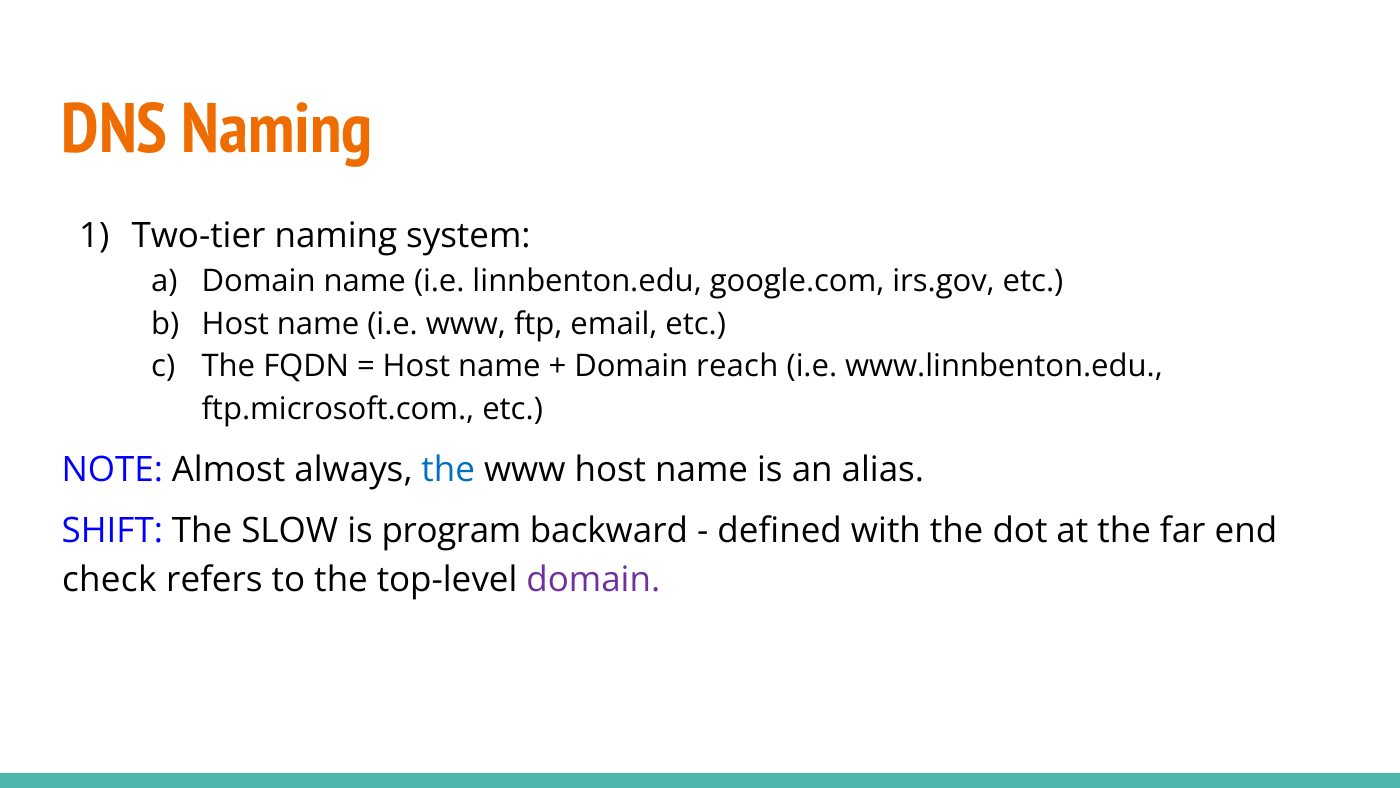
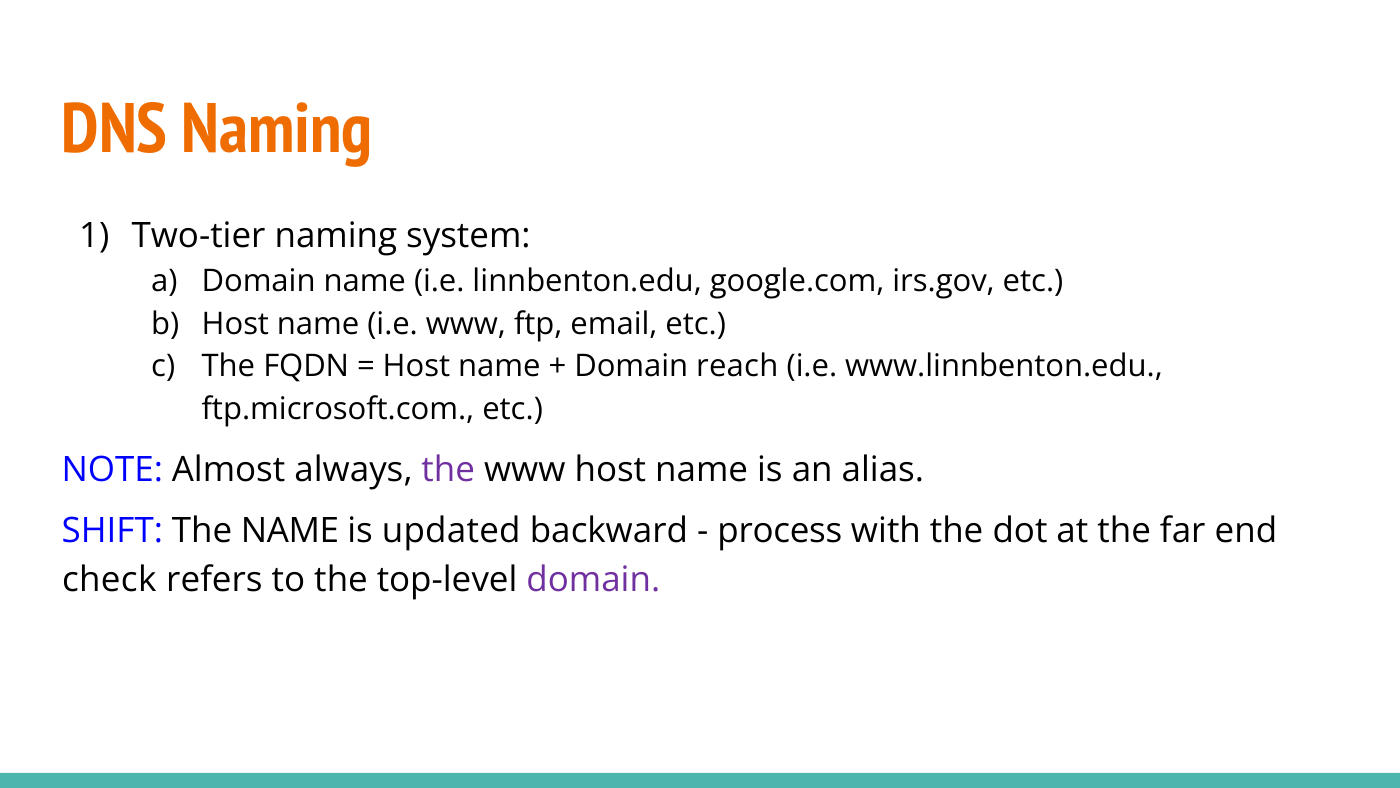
the at (448, 469) colour: blue -> purple
The SLOW: SLOW -> NAME
program: program -> updated
defined: defined -> process
